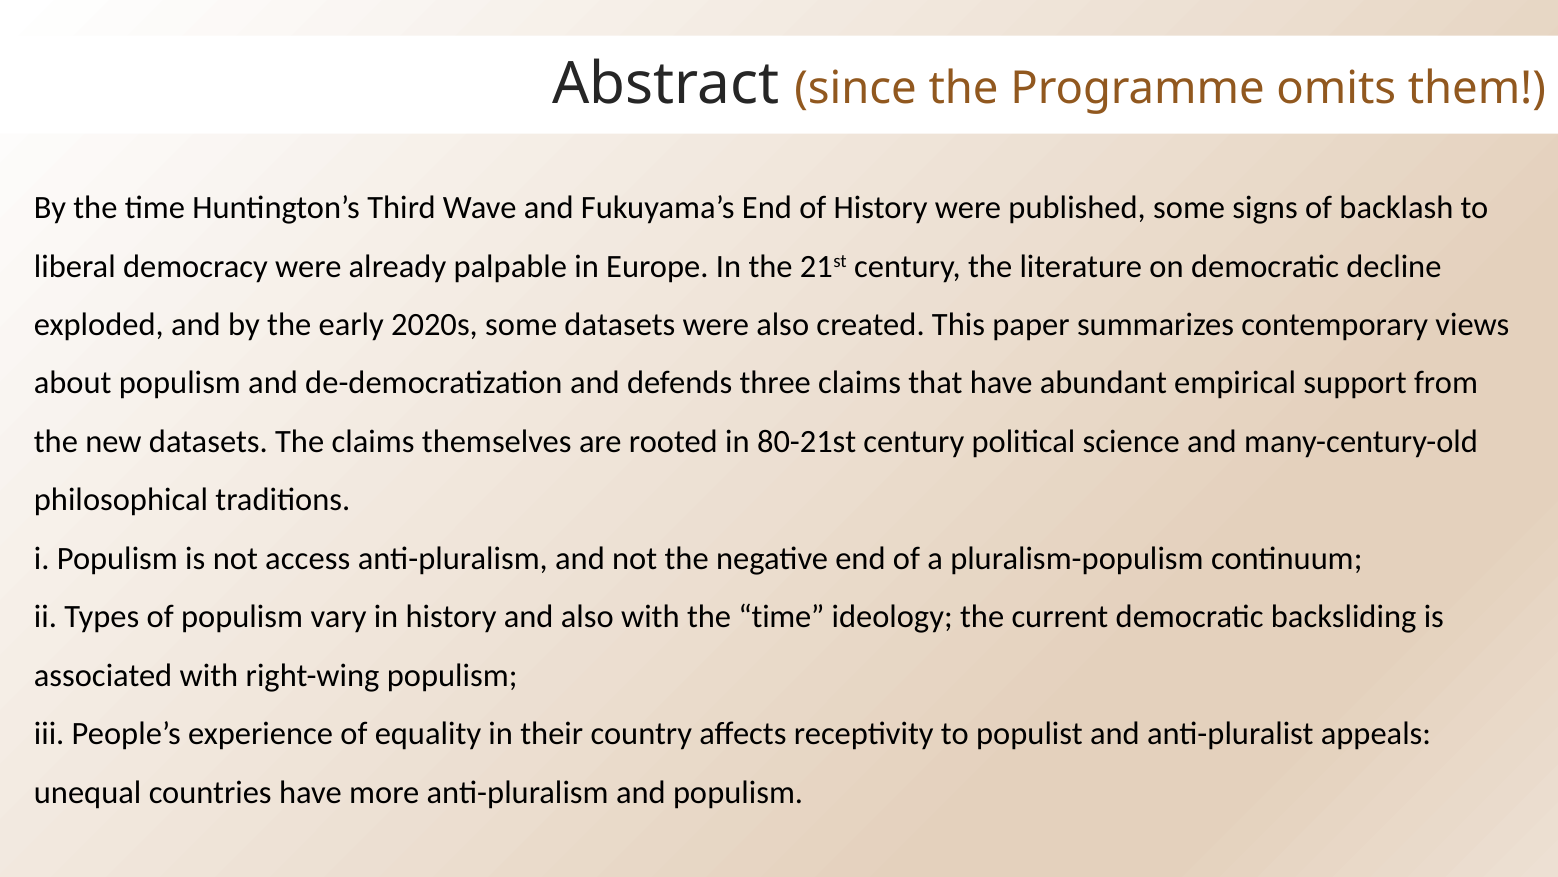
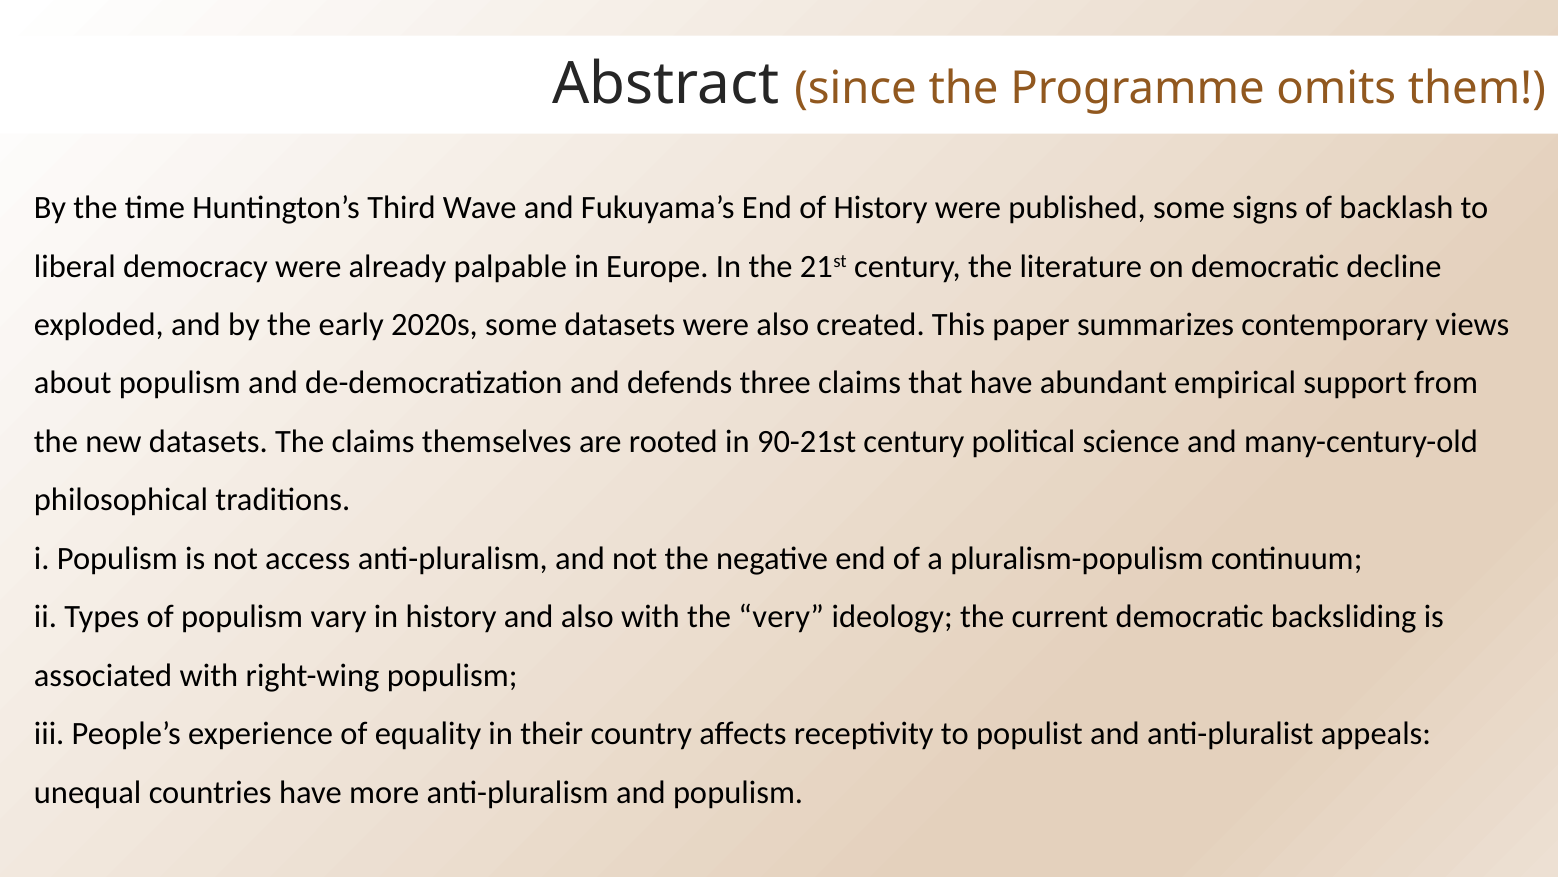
80-21st: 80-21st -> 90-21st
with the time: time -> very
